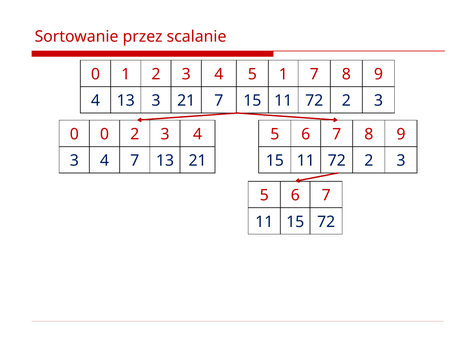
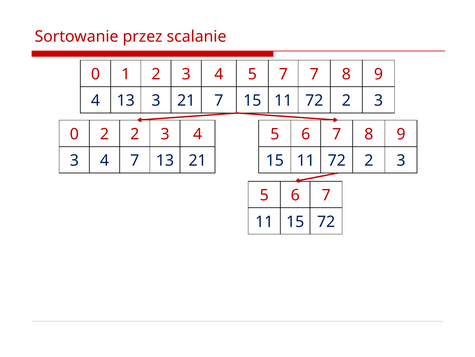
5 1: 1 -> 7
0 0: 0 -> 2
